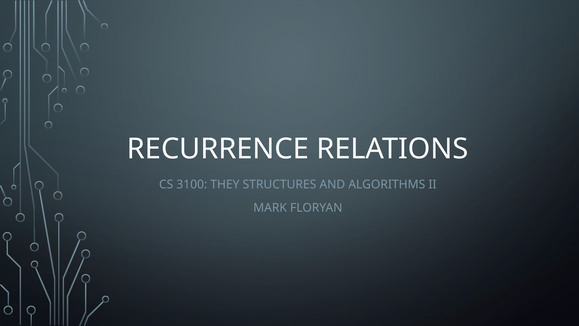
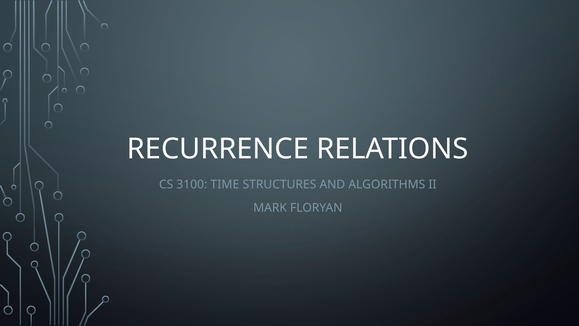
THEY: THEY -> TIME
